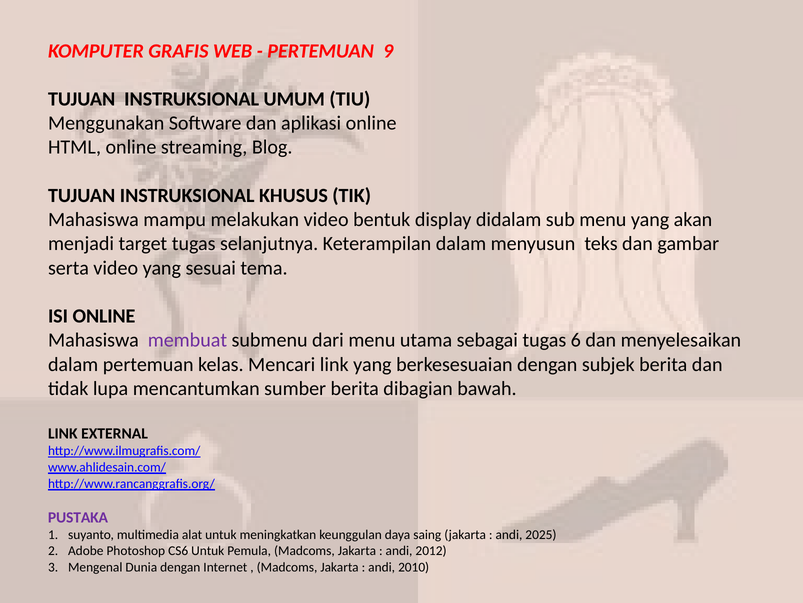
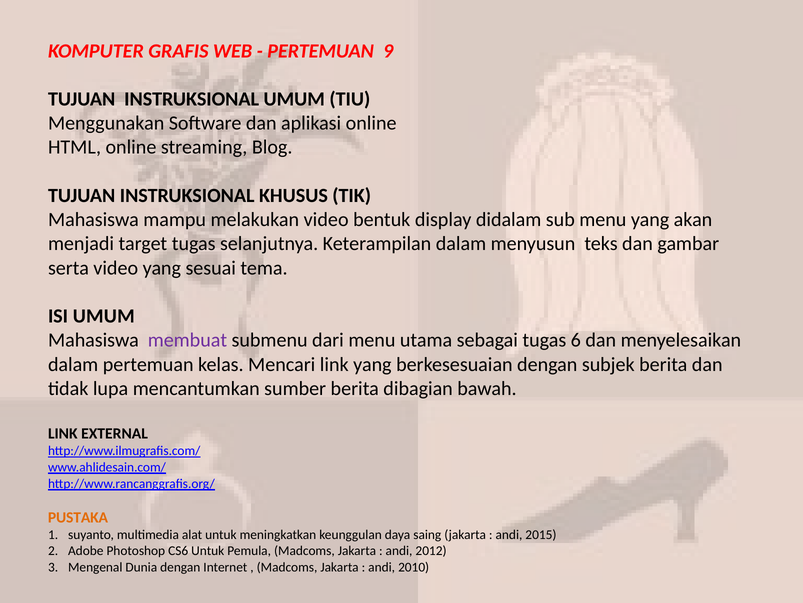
ISI ONLINE: ONLINE -> UMUM
PUSTAKA colour: purple -> orange
2025: 2025 -> 2015
